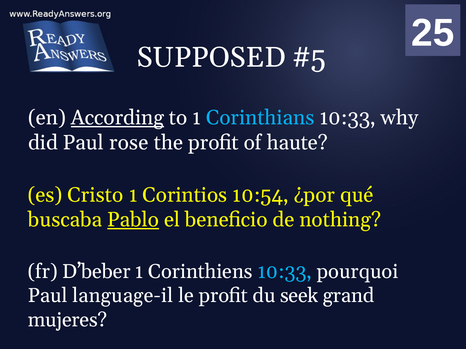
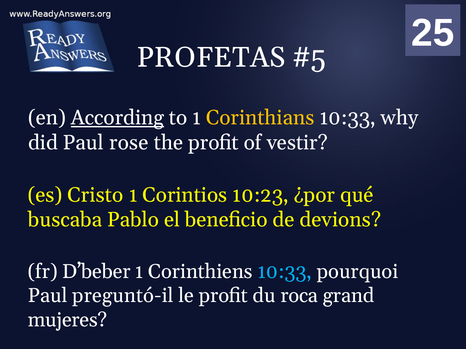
SUPPOSED: SUPPOSED -> PROFETAS
Corinthians colour: light blue -> yellow
haute: haute -> vestir
10:54: 10:54 -> 10:23
Pablo underline: present -> none
nothing: nothing -> devions
language-il: language-il -> preguntó-il
seek: seek -> roca
